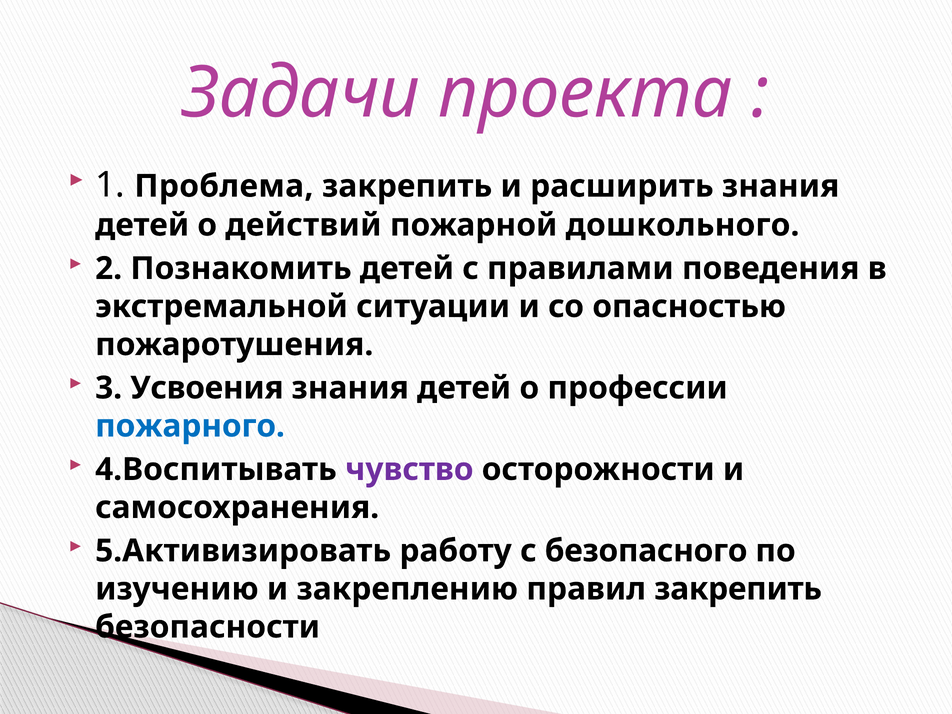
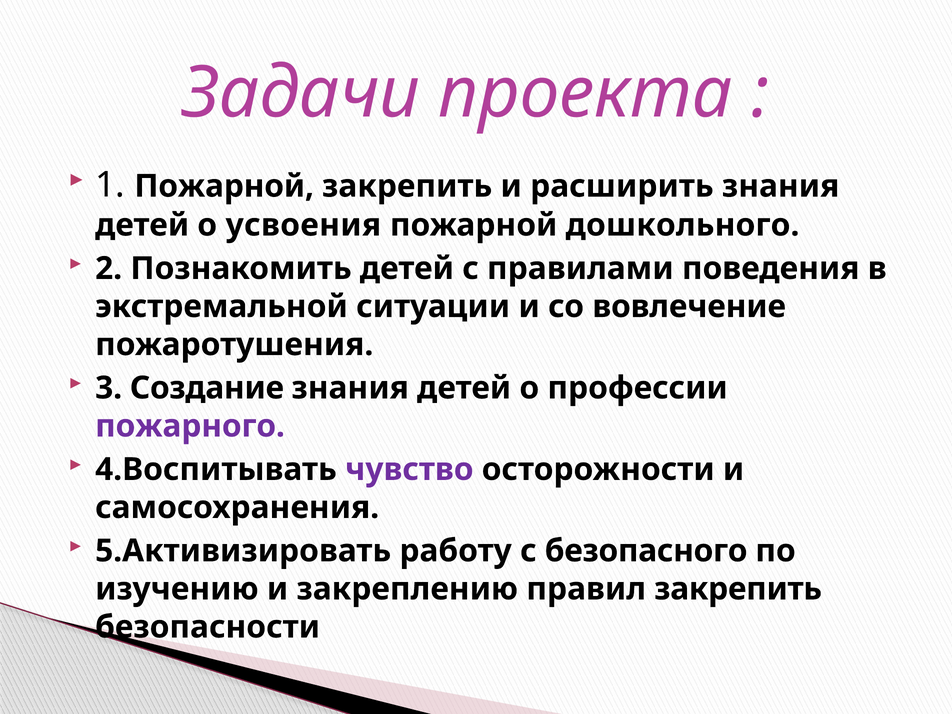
1 Проблема: Проблема -> Пожарной
действий: действий -> усвоения
опасностью: опасностью -> вовлечение
Усвоения: Усвоения -> Создание
пожарного colour: blue -> purple
